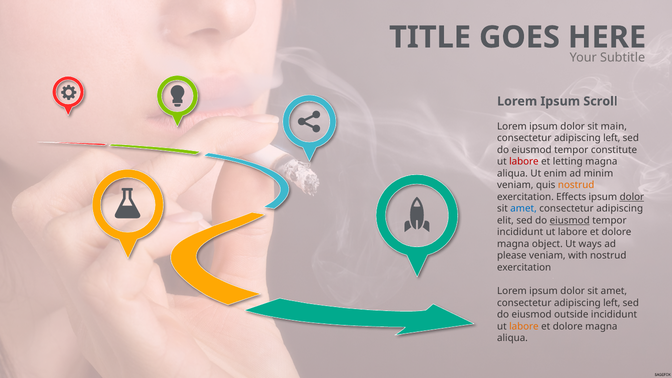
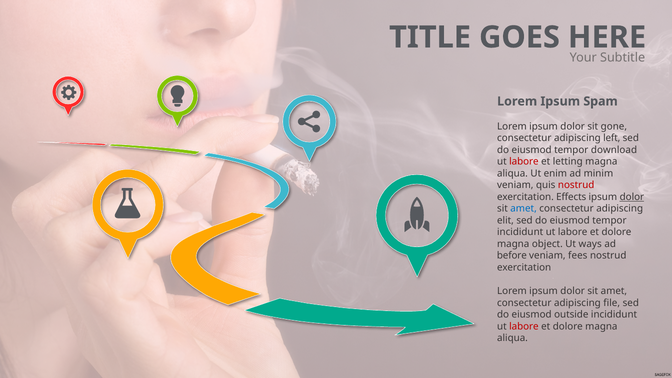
Scroll: Scroll -> Spam
main: main -> gone
constitute: constitute -> download
nostrud at (576, 185) colour: orange -> red
eiusmod at (570, 220) underline: present -> none
please: please -> before
with: with -> fees
left at (612, 303): left -> file
labore at (524, 326) colour: orange -> red
